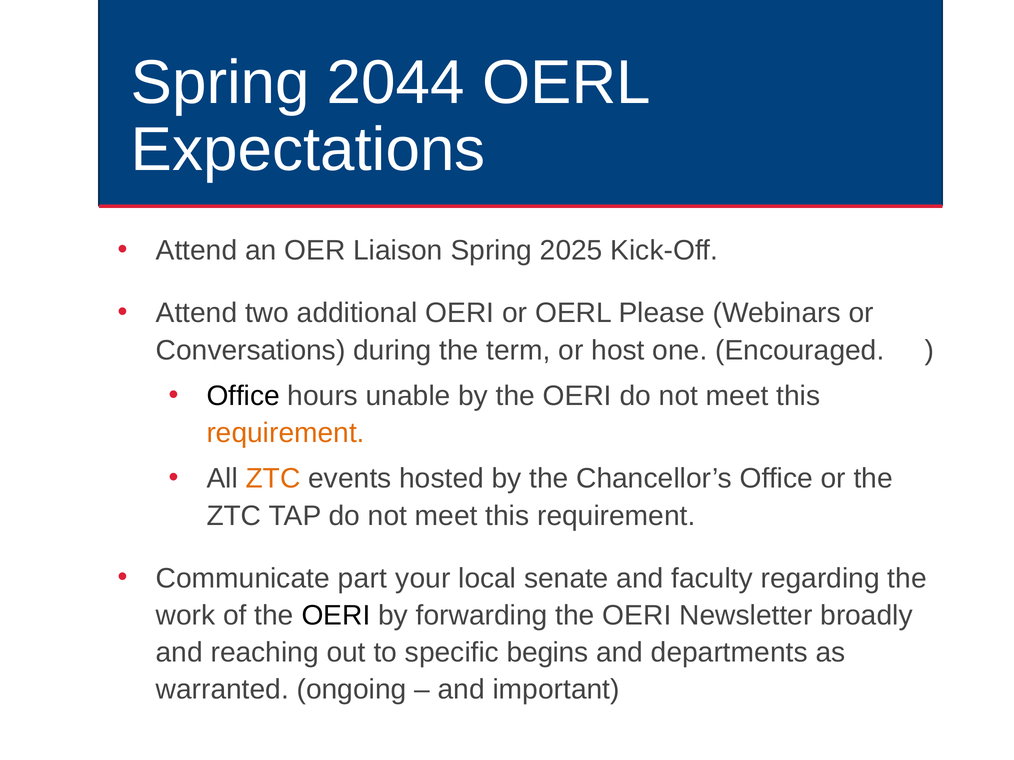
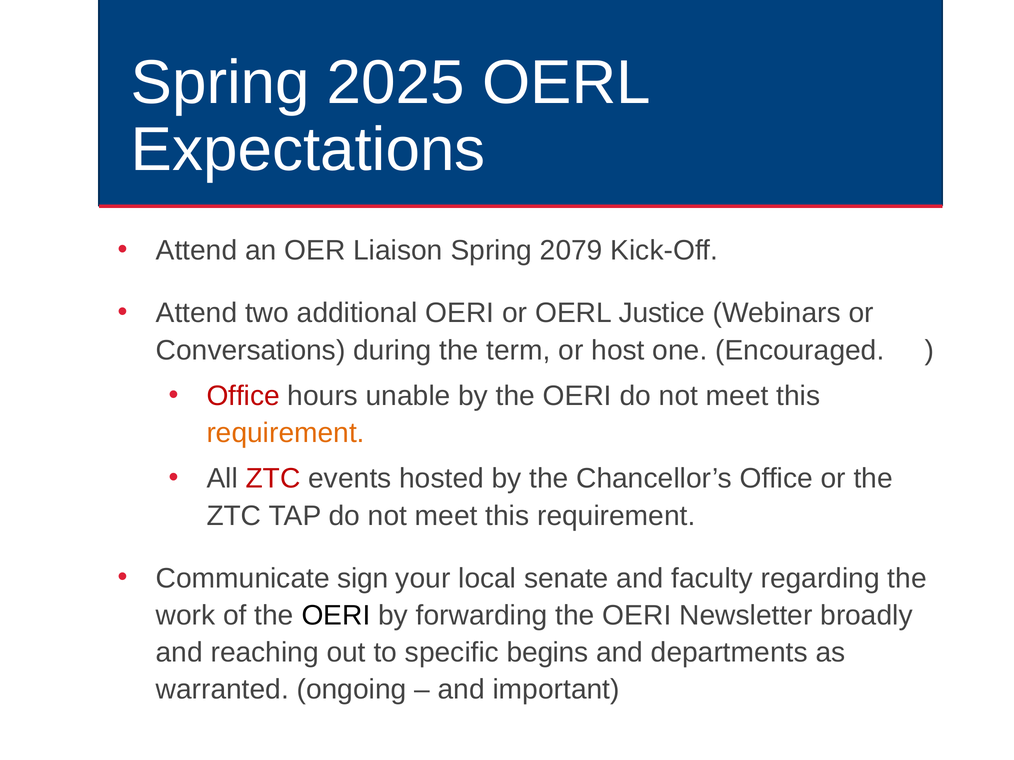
2044: 2044 -> 2025
2025: 2025 -> 2079
Please: Please -> Justice
Office at (243, 396) colour: black -> red
ZTC at (273, 479) colour: orange -> red
part: part -> sign
